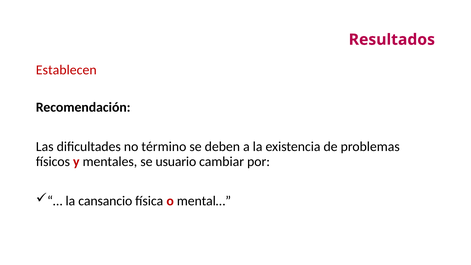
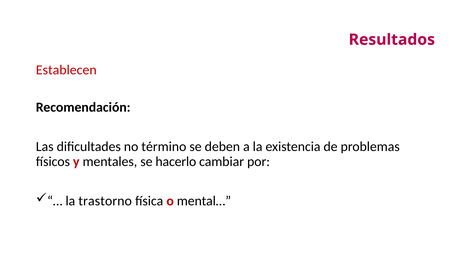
usuario: usuario -> hacerlo
cansancio: cansancio -> trastorno
